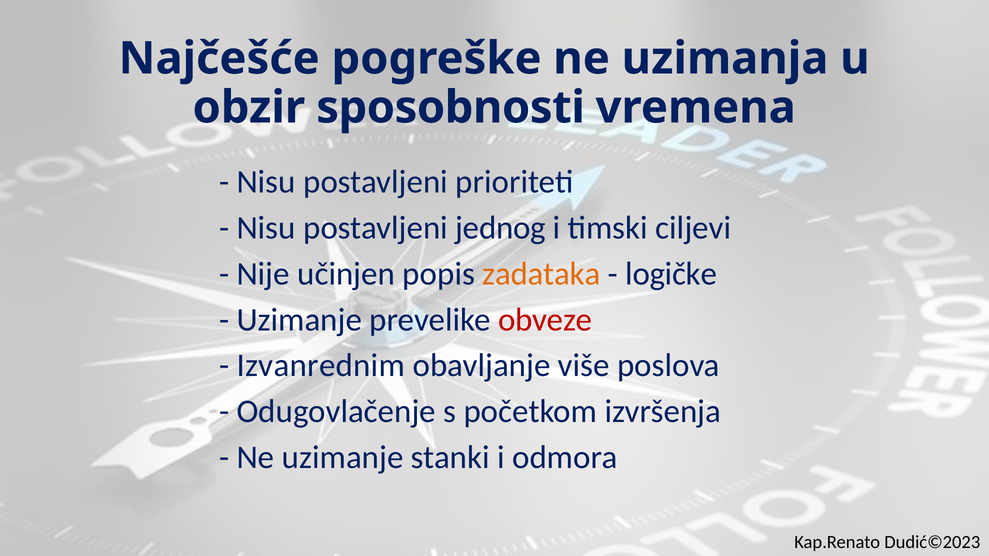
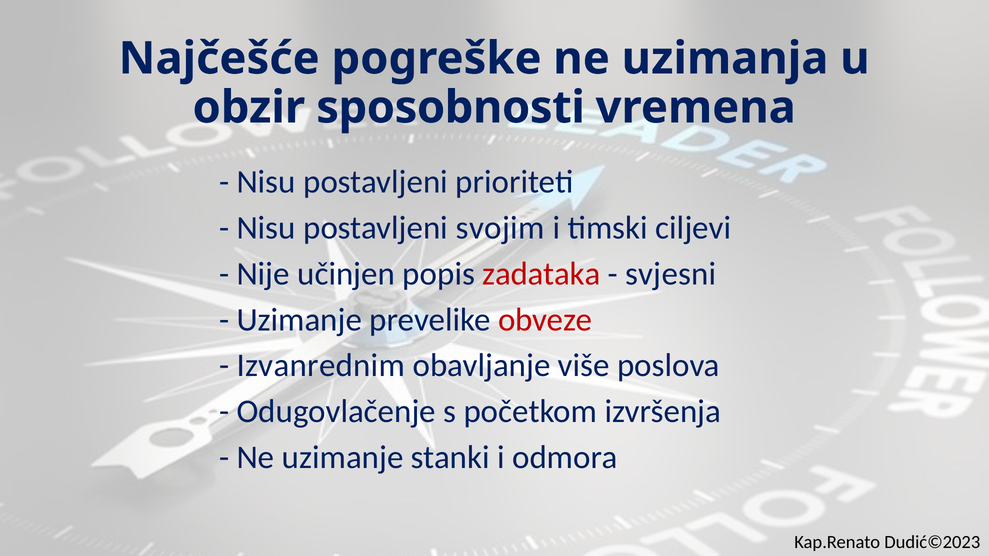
jednog: jednog -> svojim
zadataka colour: orange -> red
logičke: logičke -> svjesni
